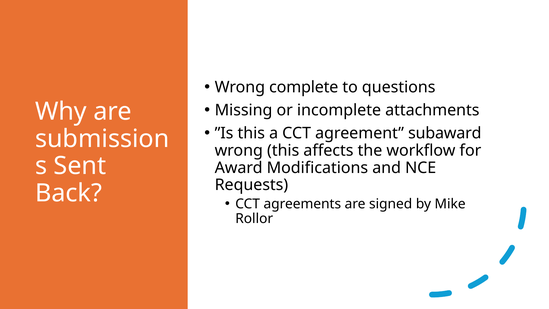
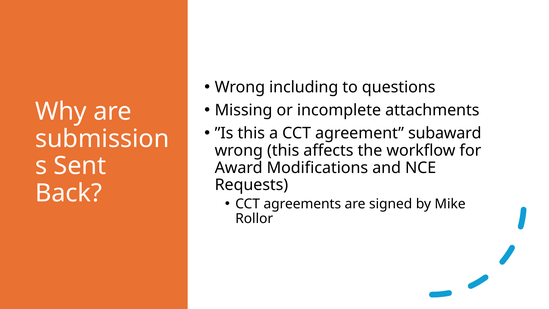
complete: complete -> including
